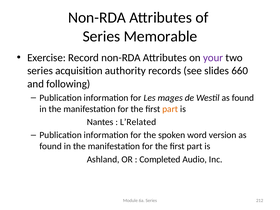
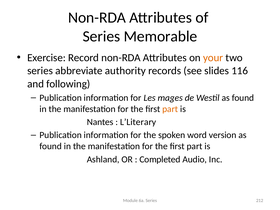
your colour: purple -> orange
acquisition: acquisition -> abbreviate
660: 660 -> 116
L’Related: L’Related -> L’Literary
